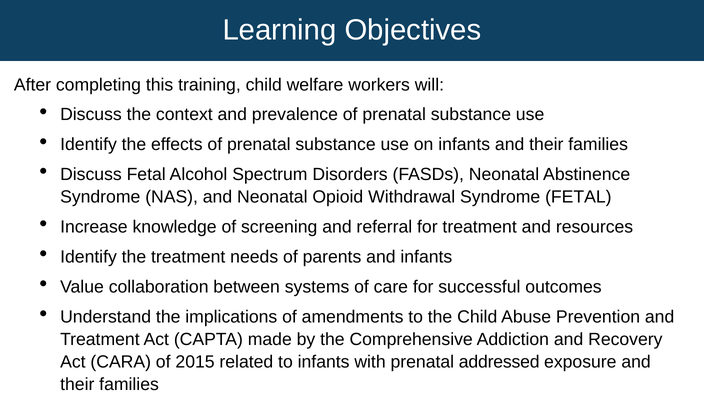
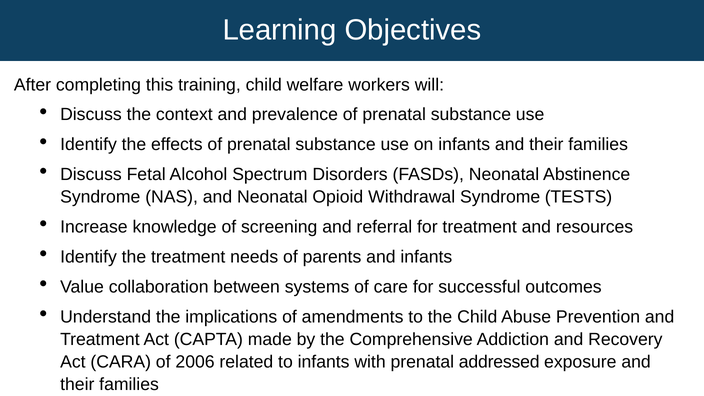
Syndrome FETAL: FETAL -> TESTS
2015: 2015 -> 2006
